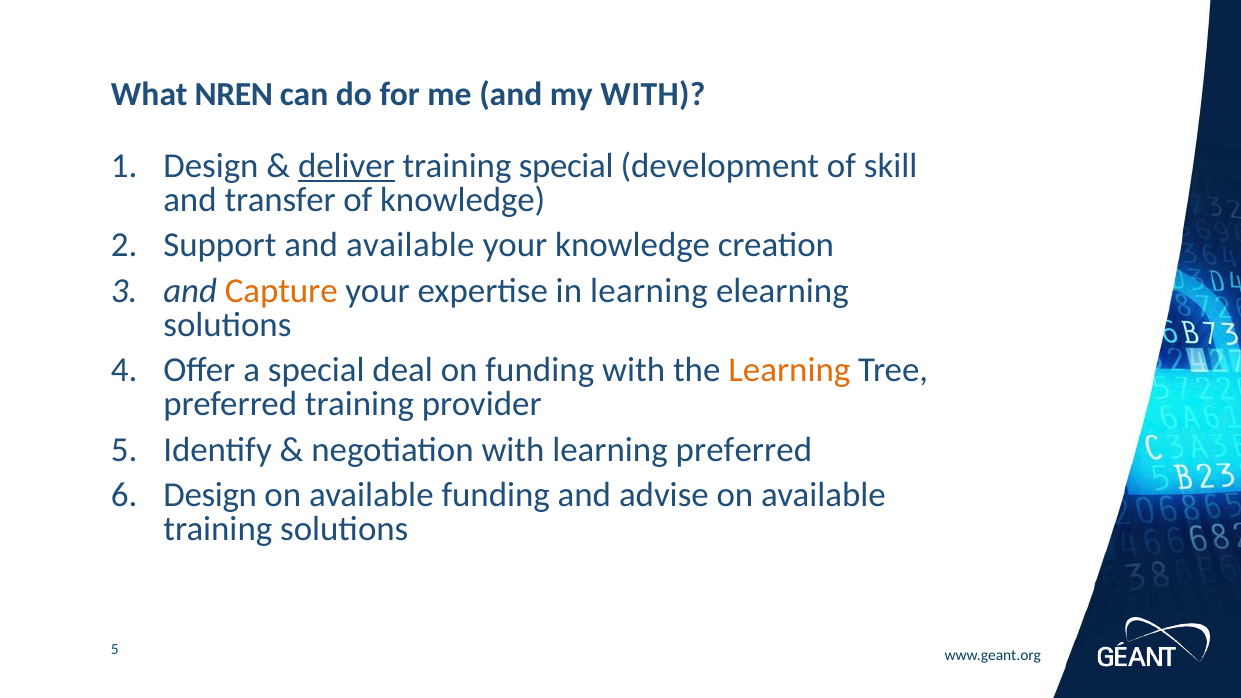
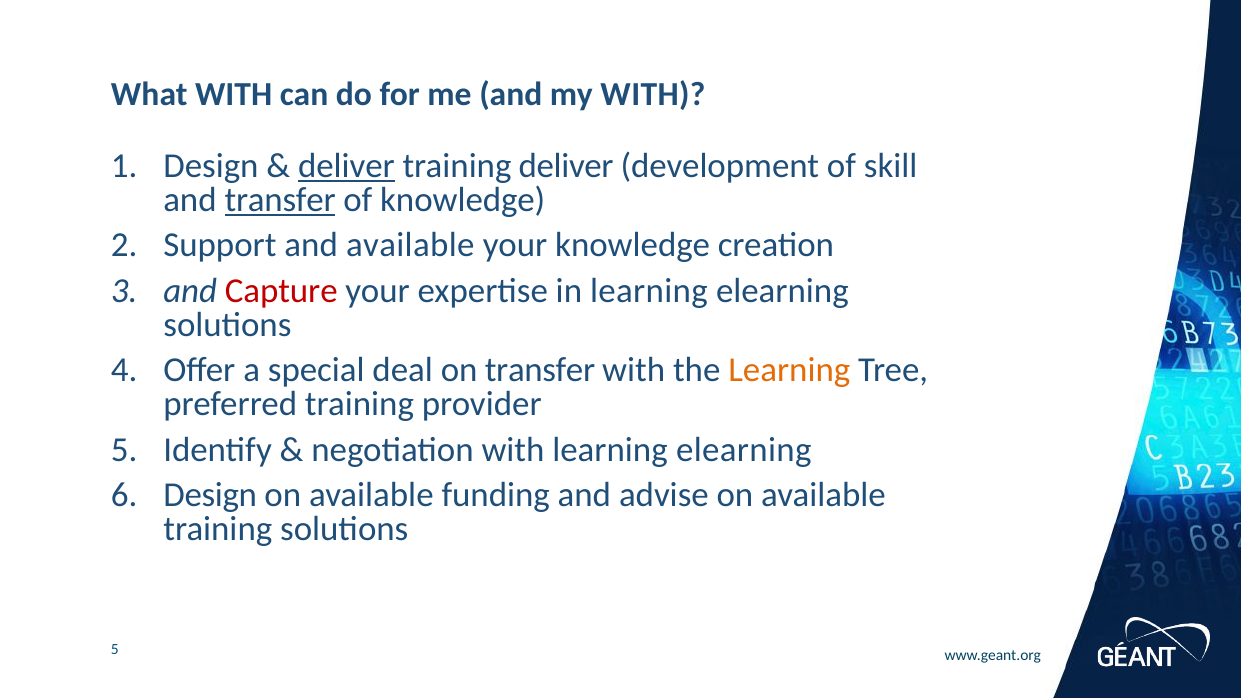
What NREN: NREN -> WITH
training special: special -> deliver
transfer at (280, 200) underline: none -> present
Capture colour: orange -> red
on funding: funding -> transfer
with learning preferred: preferred -> elearning
